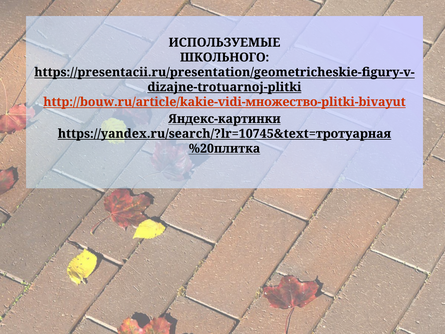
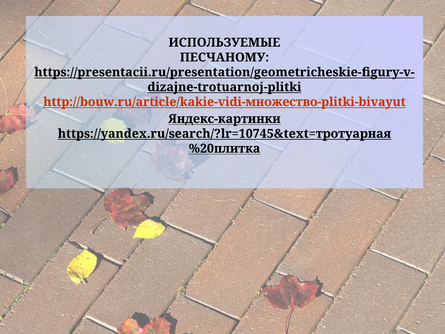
ШКОЛЬНОГО: ШКОЛЬНОГО -> ПЕСЧАНОМУ
